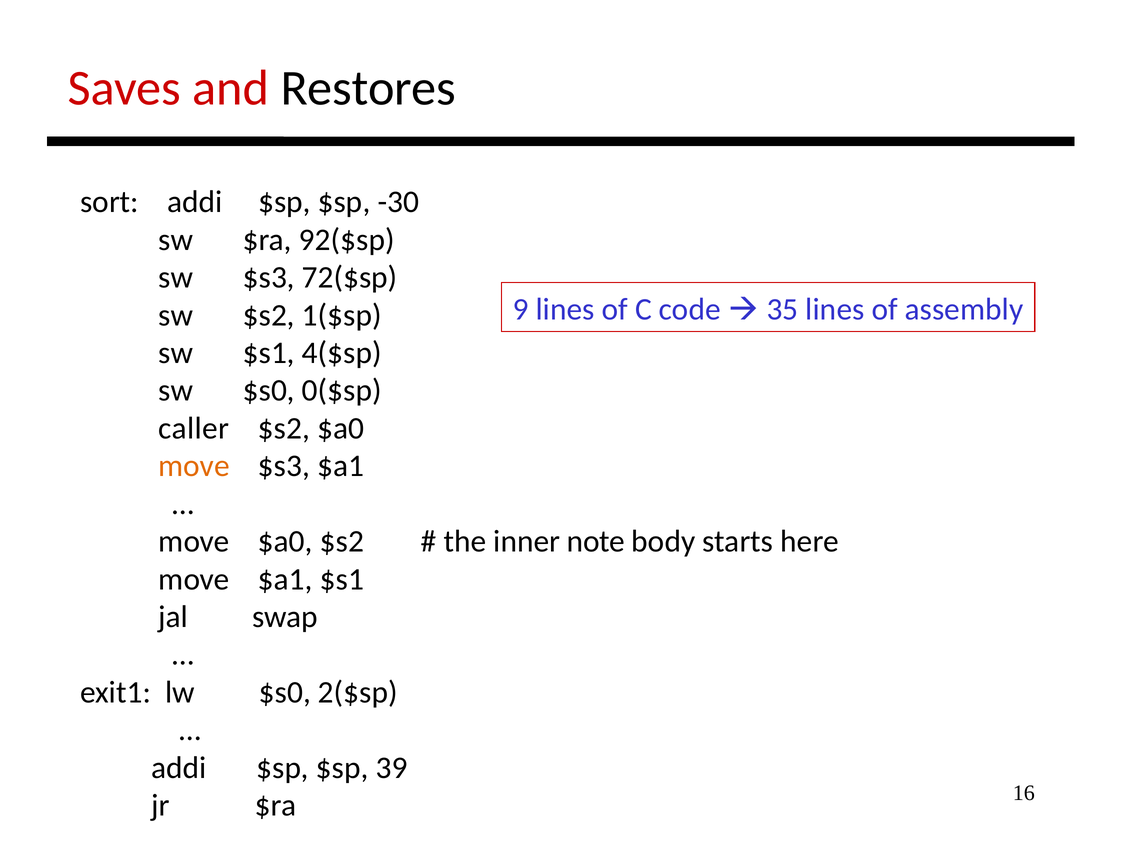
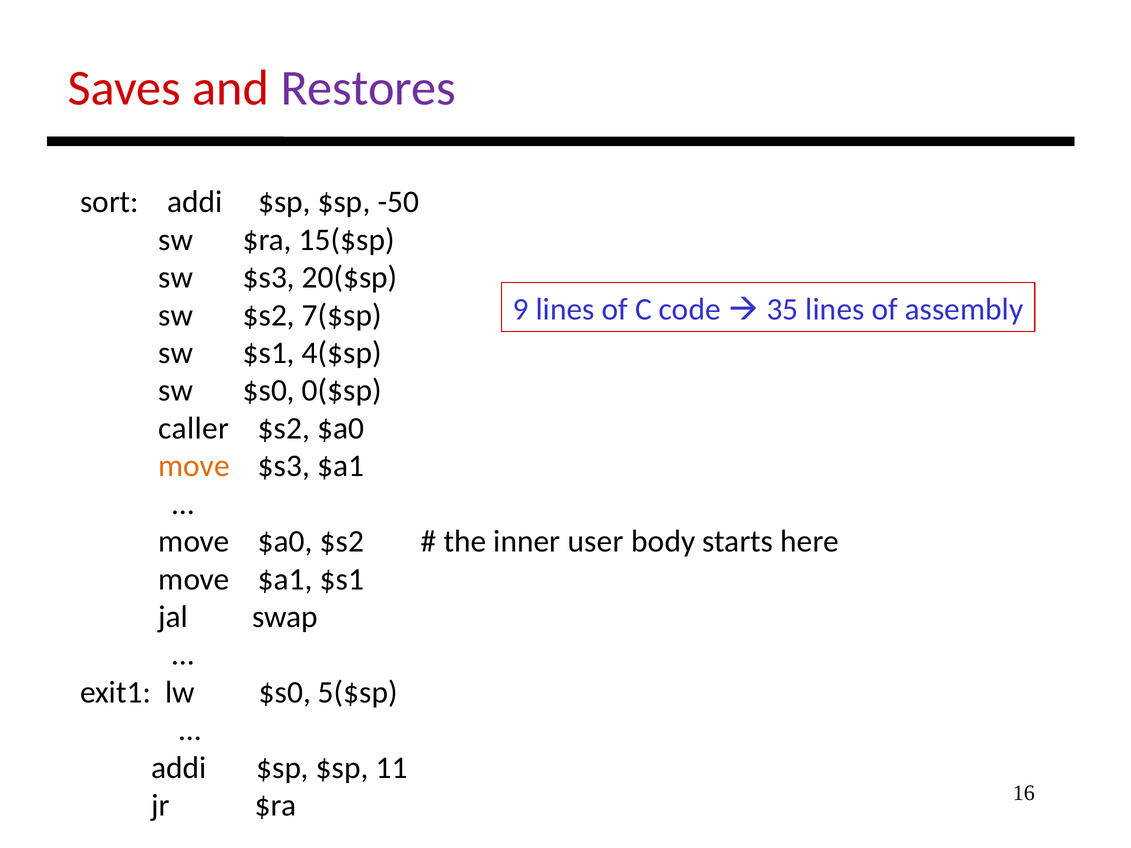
Restores colour: black -> purple
-30: -30 -> -50
92($sp: 92($sp -> 15($sp
72($sp: 72($sp -> 20($sp
1($sp: 1($sp -> 7($sp
note: note -> user
2($sp: 2($sp -> 5($sp
39: 39 -> 11
